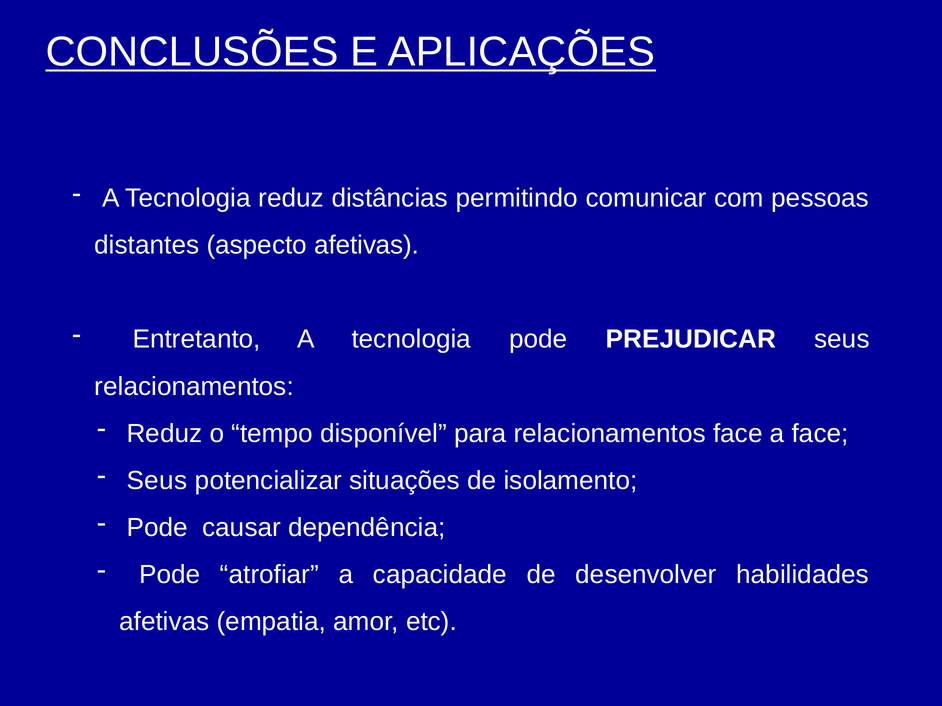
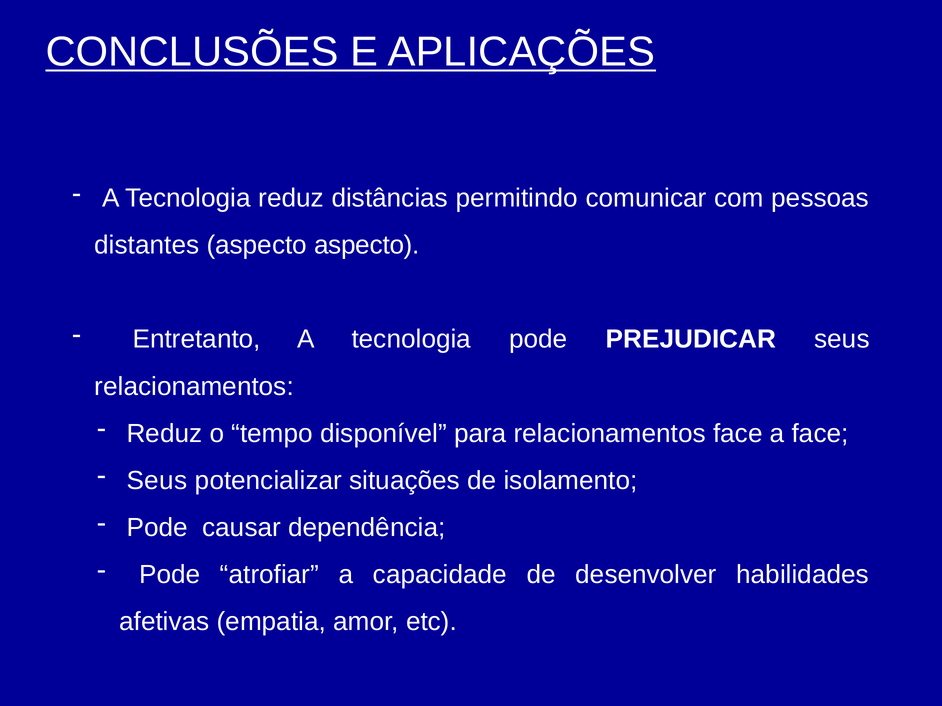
aspecto afetivas: afetivas -> aspecto
